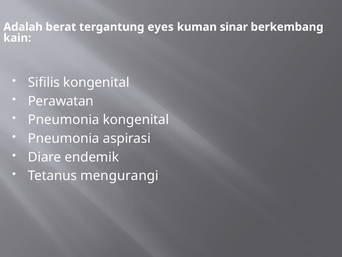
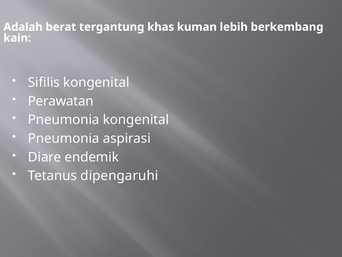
eyes: eyes -> khas
sinar: sinar -> lebih
mengurangi: mengurangi -> dipengaruhi
